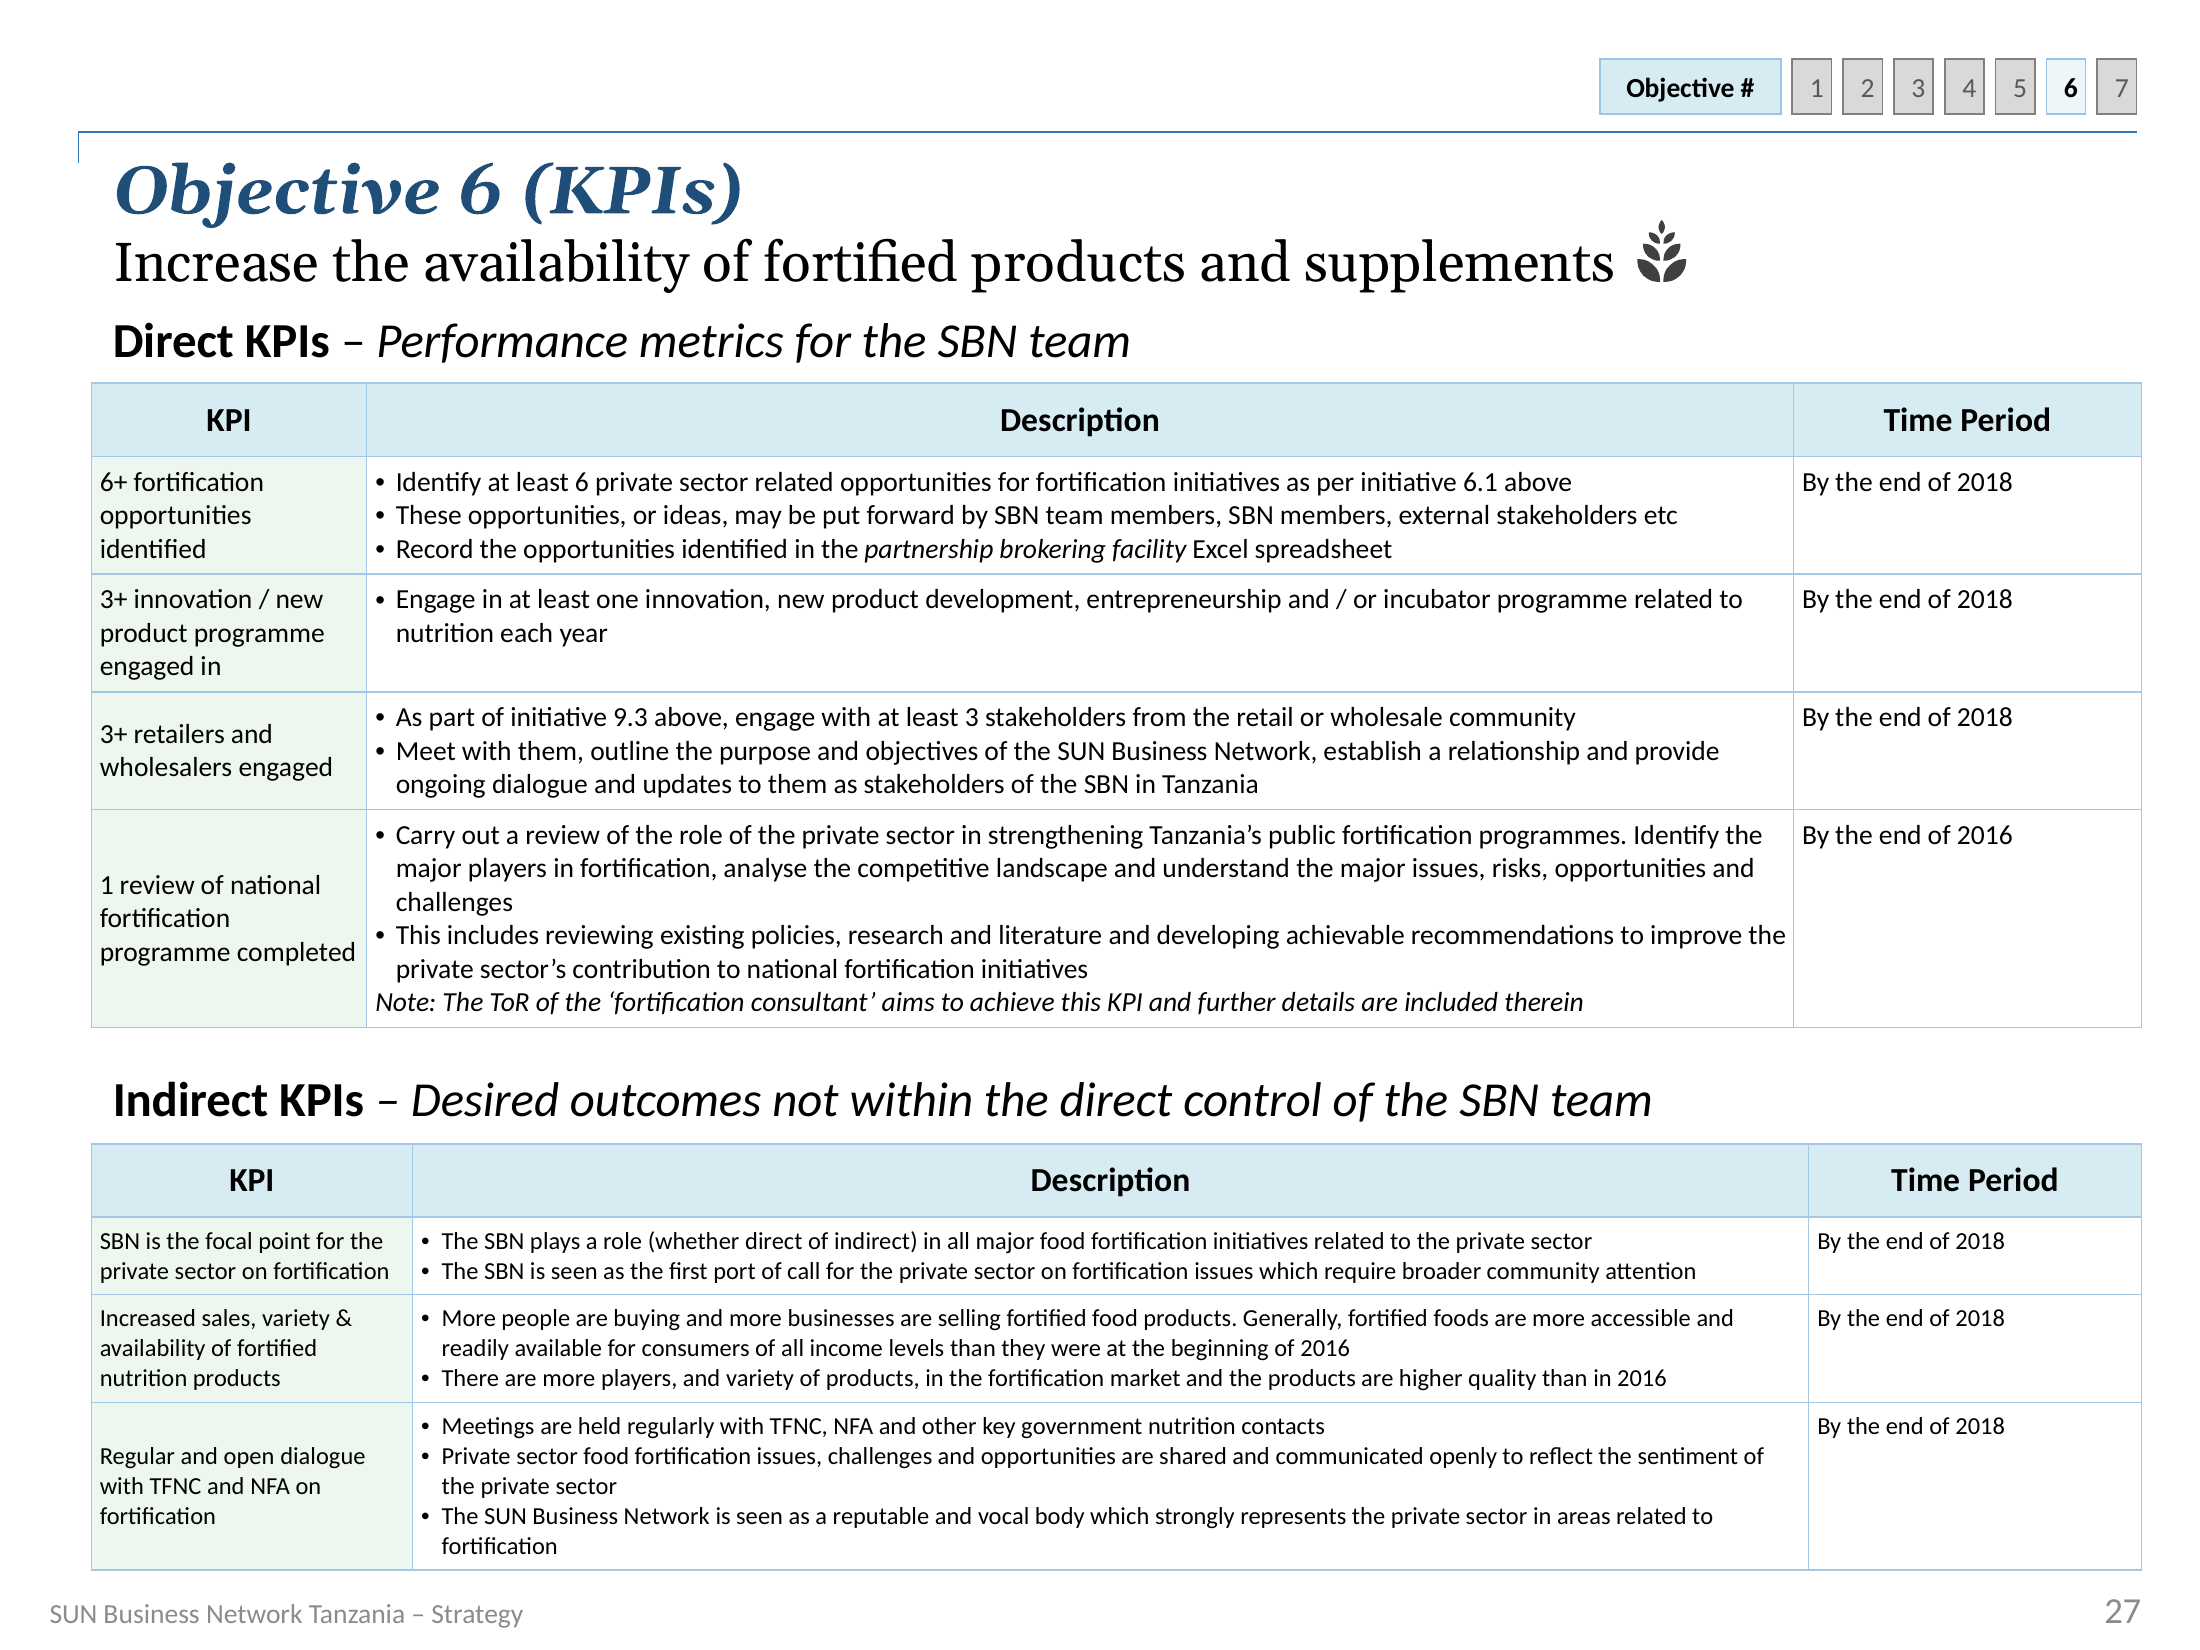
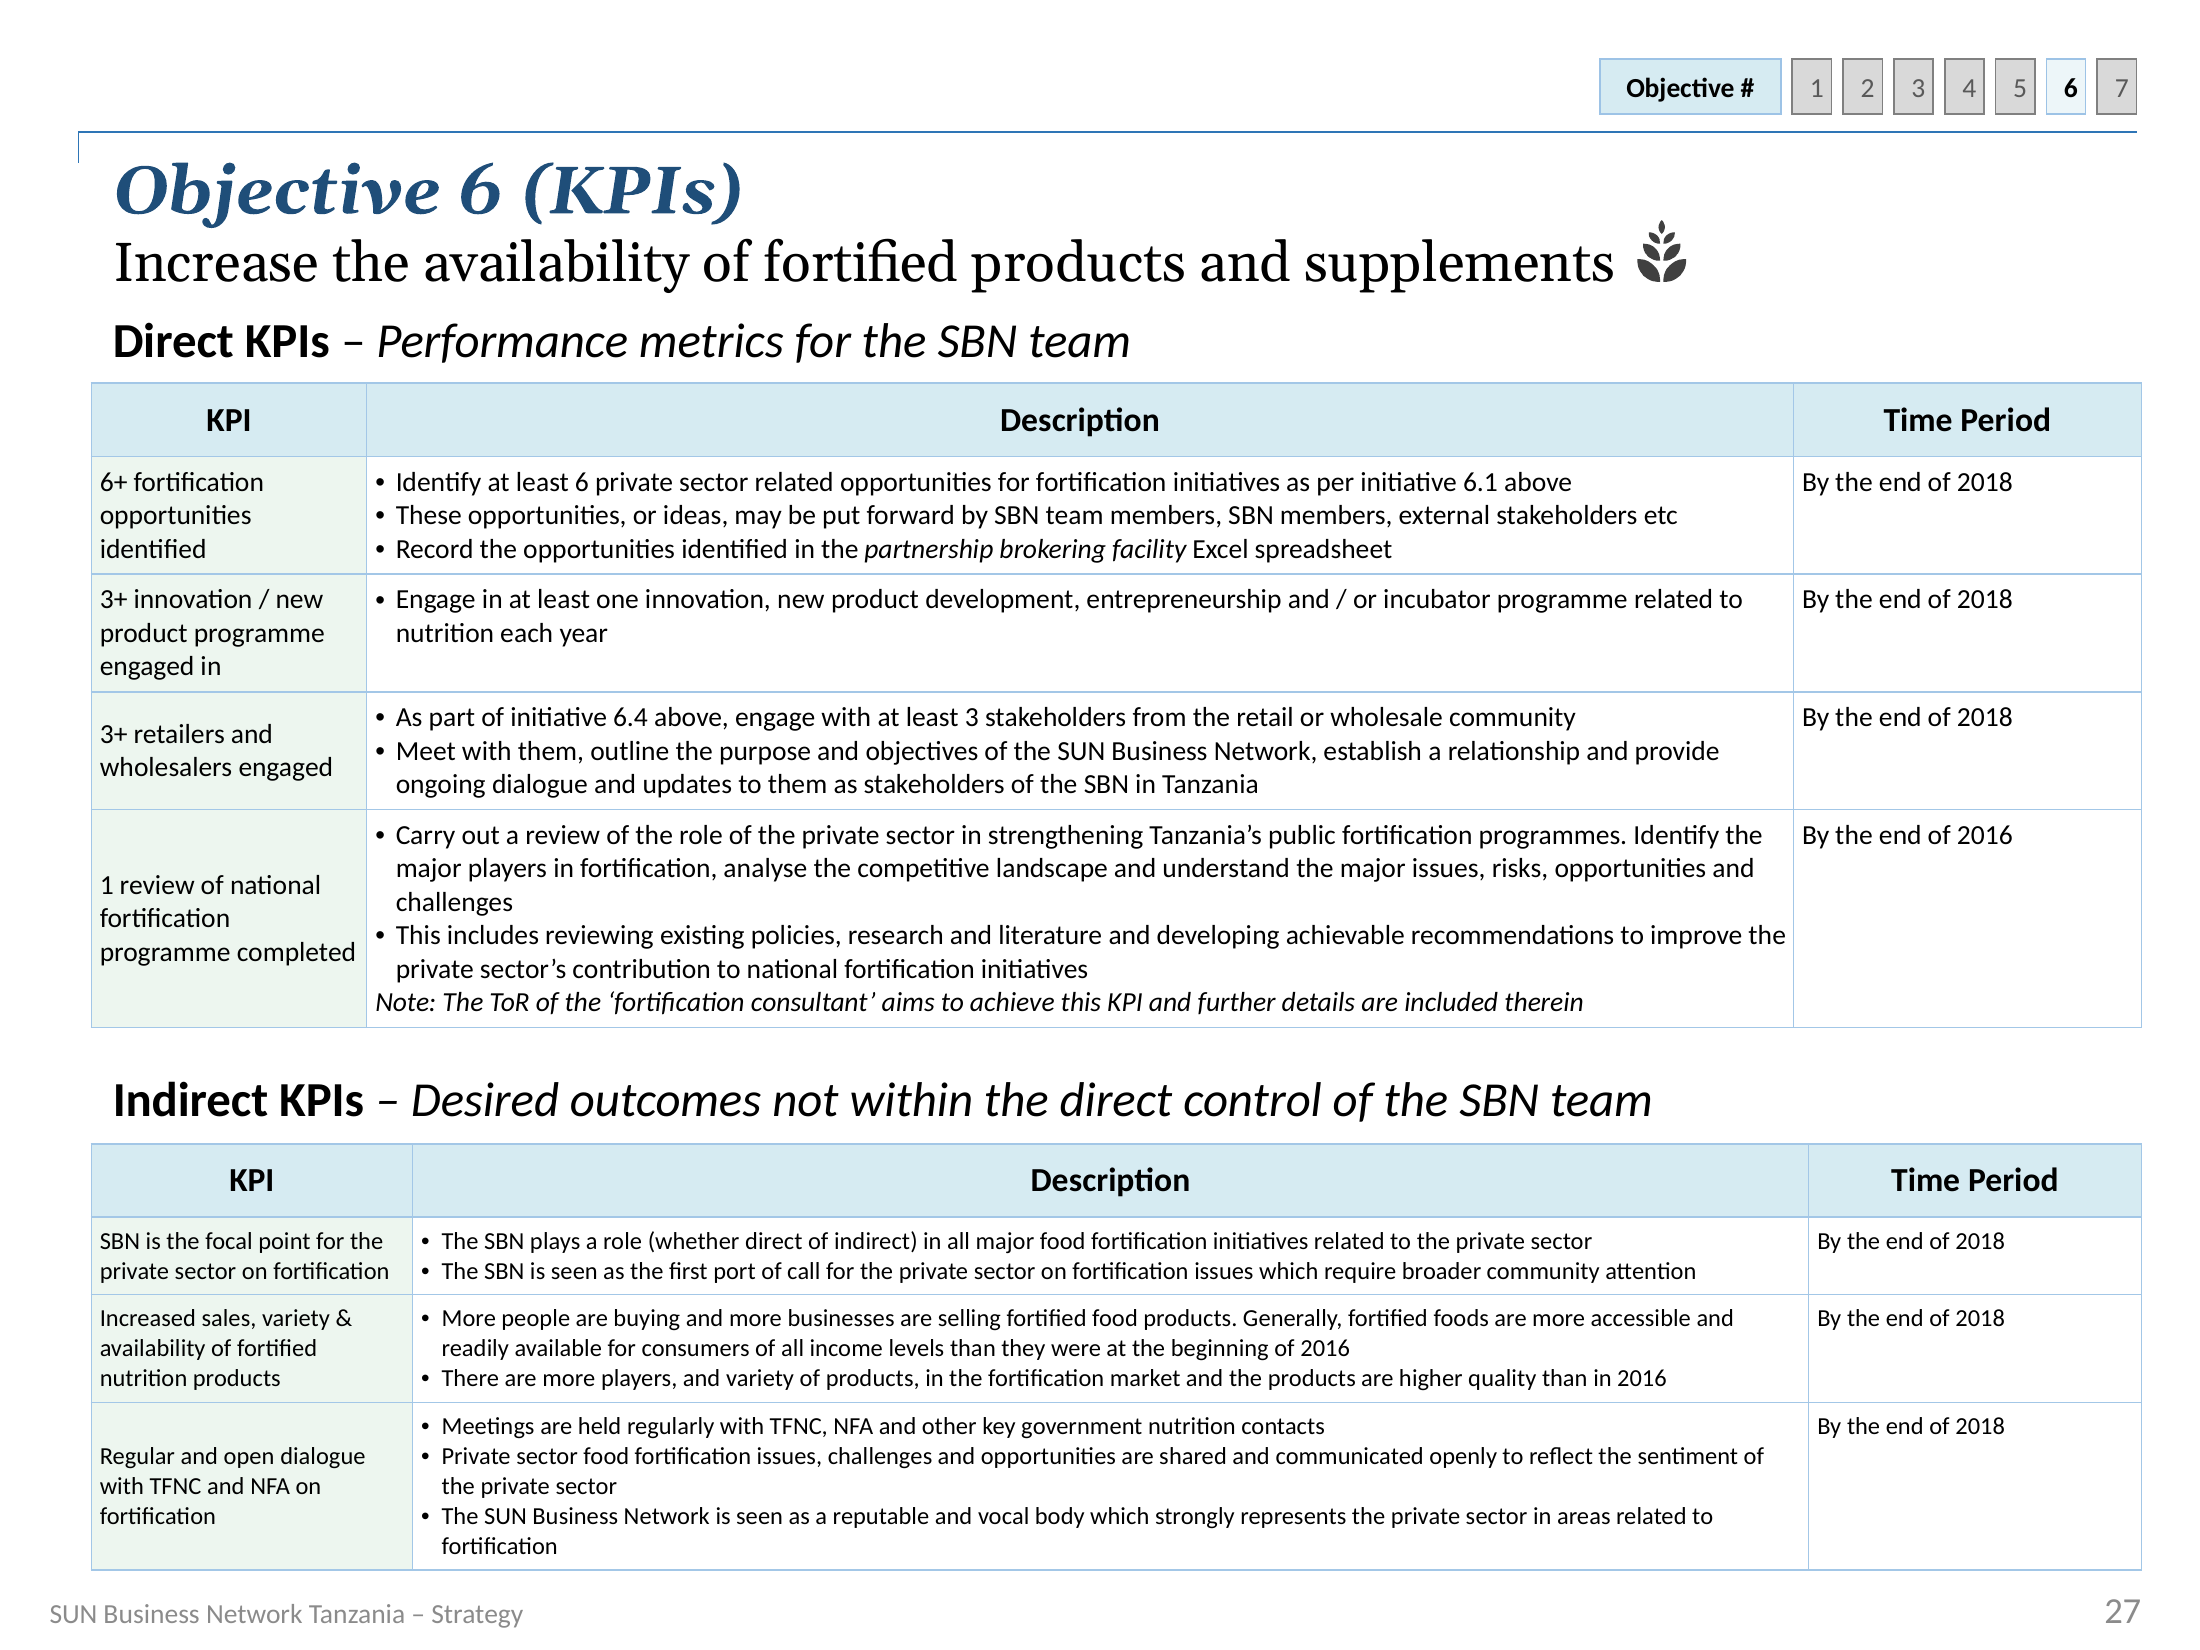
9.3: 9.3 -> 6.4
